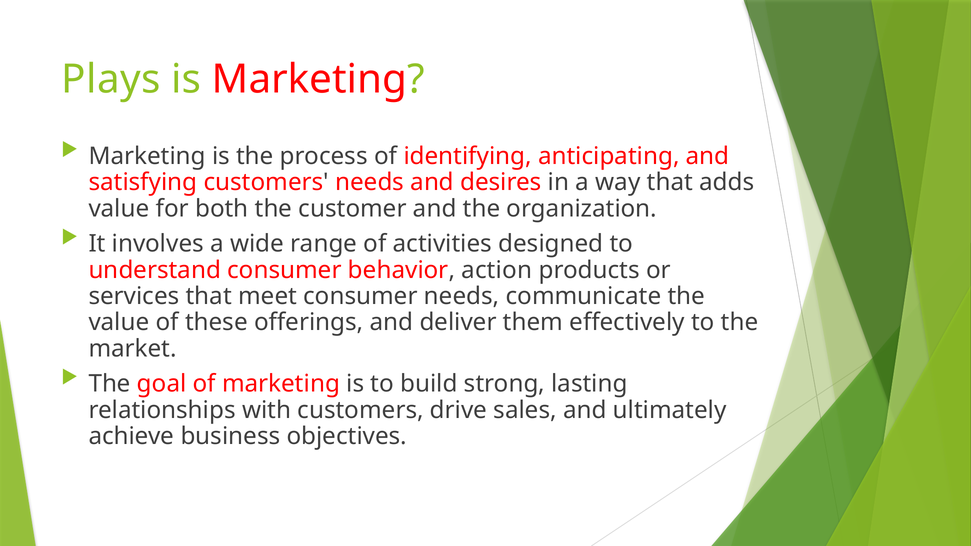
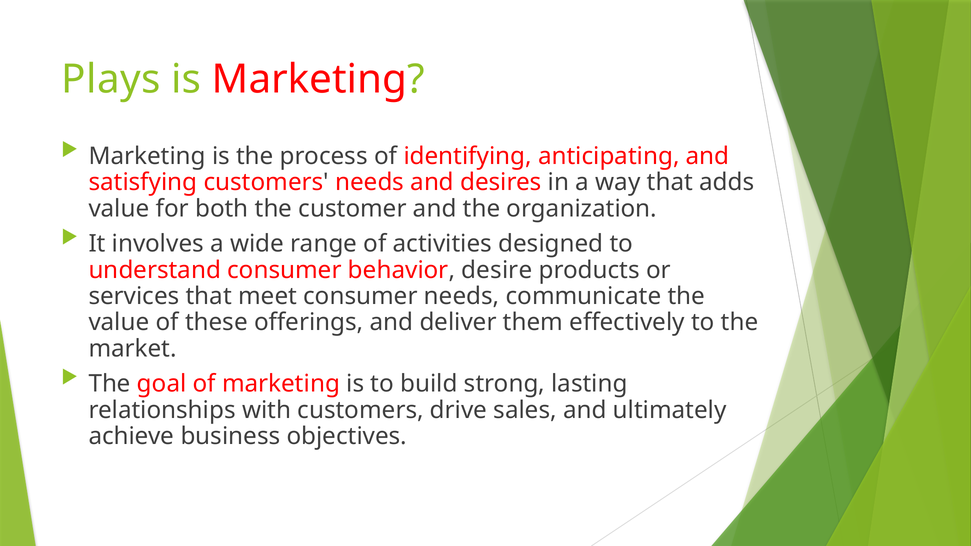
action: action -> desire
